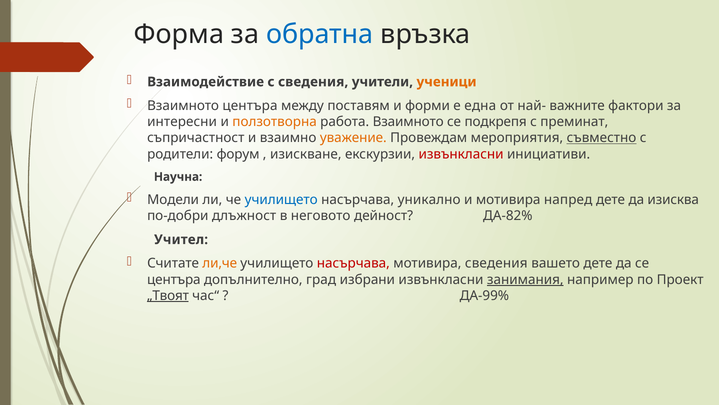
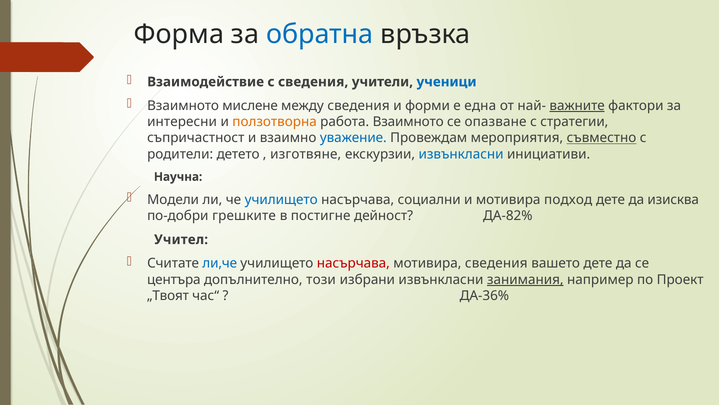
ученици colour: orange -> blue
Взаимното центъра: центъра -> мислене
между поставям: поставям -> сведения
важните underline: none -> present
подкрепя: подкрепя -> опазване
преминат: преминат -> стратегии
уважение colour: orange -> blue
форум: форум -> детето
изискване: изискване -> изготвяне
извънкласни at (461, 154) colour: red -> blue
уникално: уникално -> социални
напред: напред -> подход
длъжност: длъжност -> грешките
неговото: неговото -> постигне
ли,че colour: orange -> blue
град: град -> този
„Твоят underline: present -> none
ДА-99%: ДА-99% -> ДА-36%
